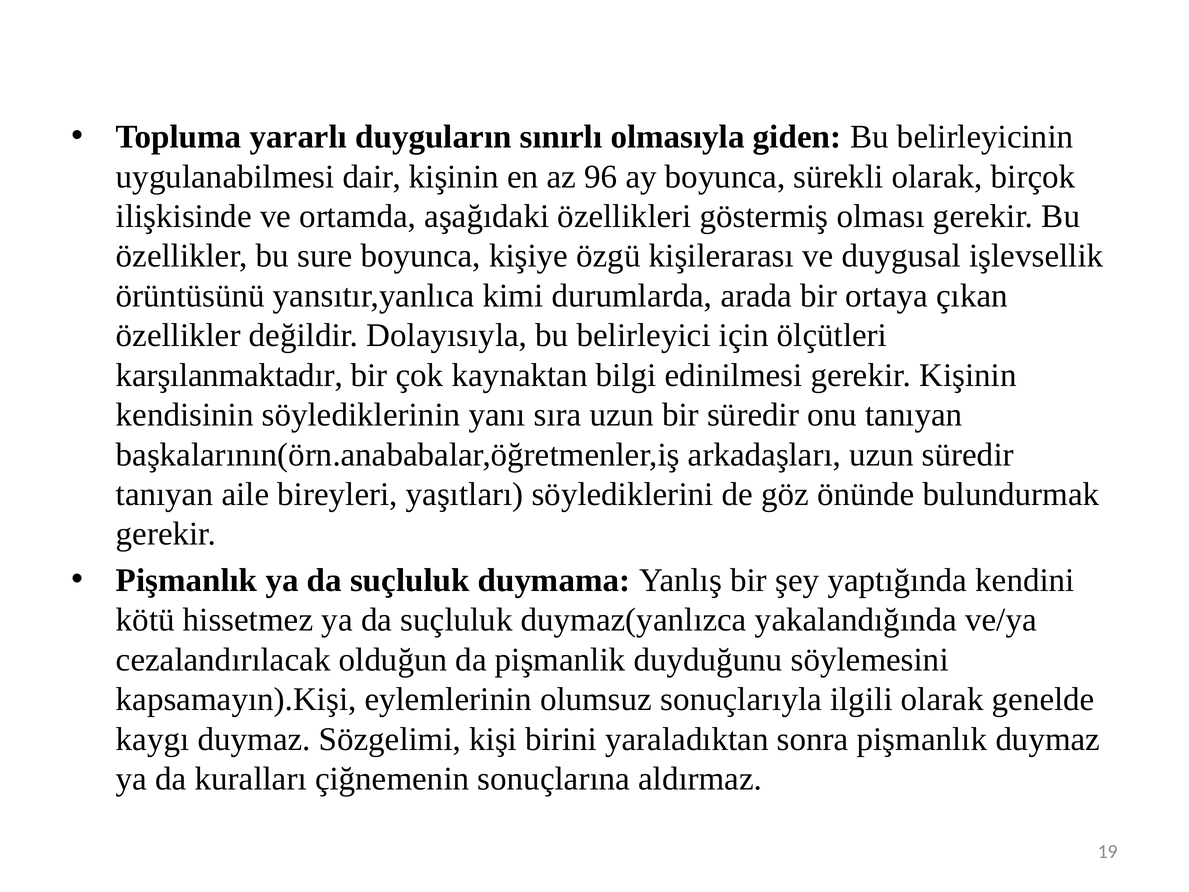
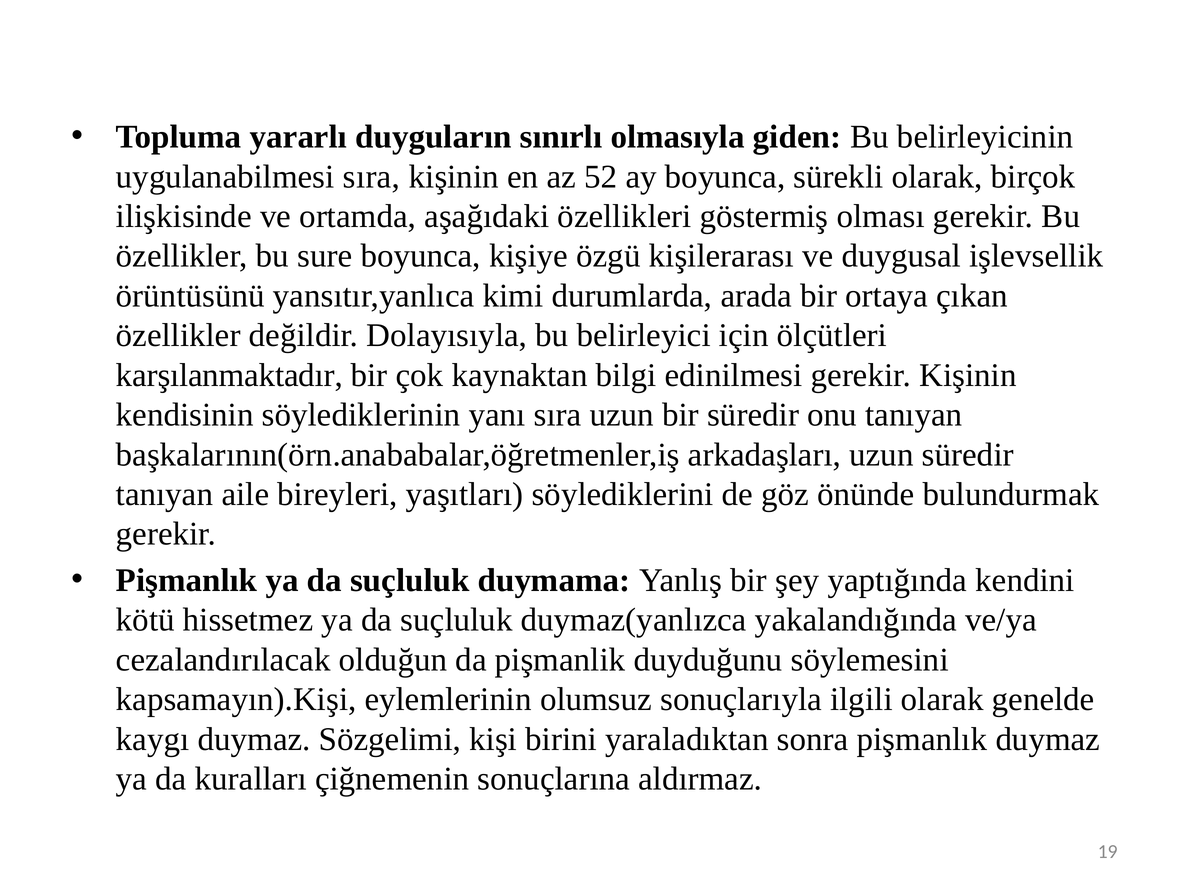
uygulanabilmesi dair: dair -> sıra
96: 96 -> 52
